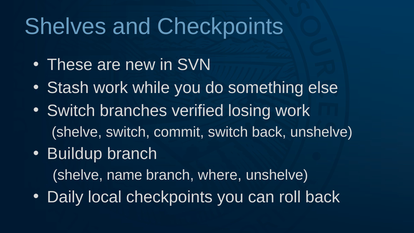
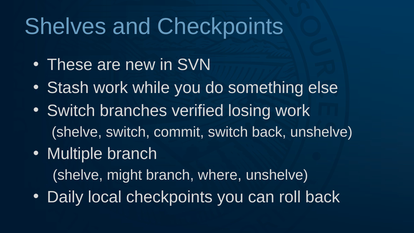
Buildup: Buildup -> Multiple
name: name -> might
